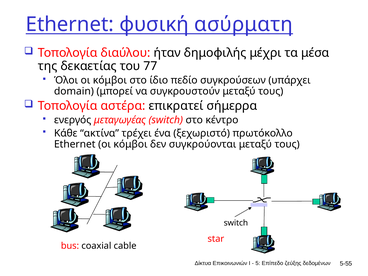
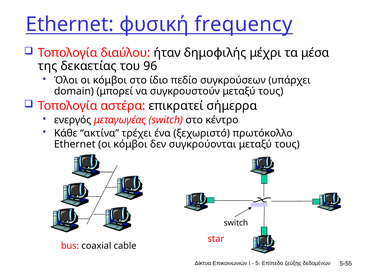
ασύρματη: ασύρματη -> frequency
77: 77 -> 96
